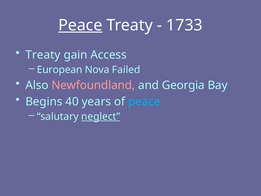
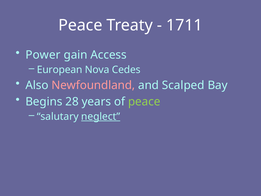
Peace at (80, 25) underline: present -> none
1733: 1733 -> 1711
Treaty at (43, 55): Treaty -> Power
Failed: Failed -> Cedes
Georgia: Georgia -> Scalped
40: 40 -> 28
peace at (144, 101) colour: light blue -> light green
